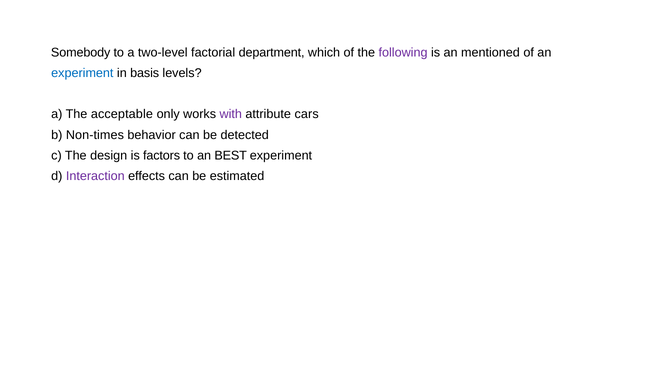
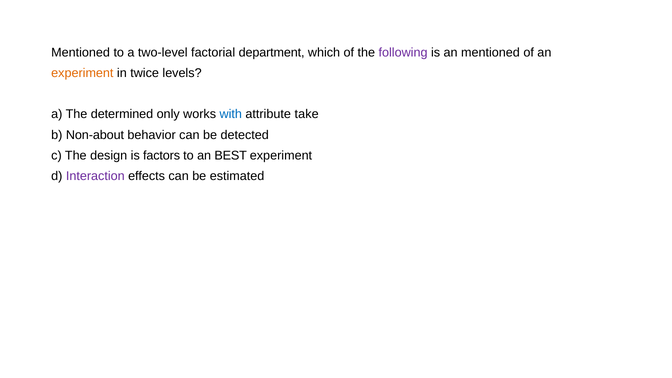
Somebody at (81, 52): Somebody -> Mentioned
experiment at (82, 73) colour: blue -> orange
basis: basis -> twice
acceptable: acceptable -> determined
with colour: purple -> blue
cars: cars -> take
Non-times: Non-times -> Non-about
